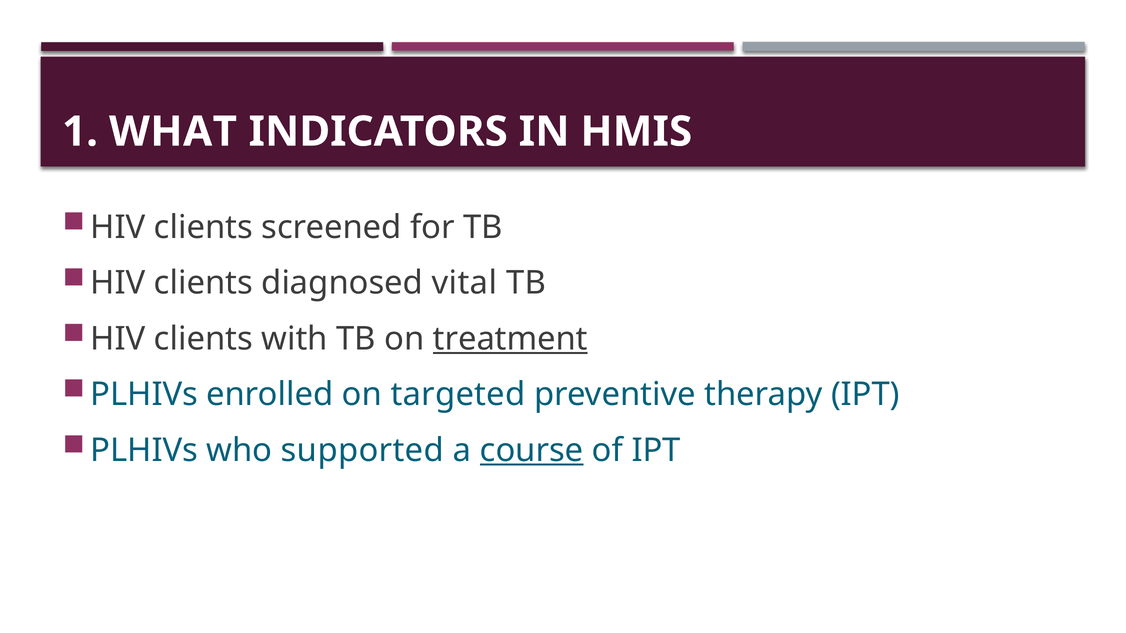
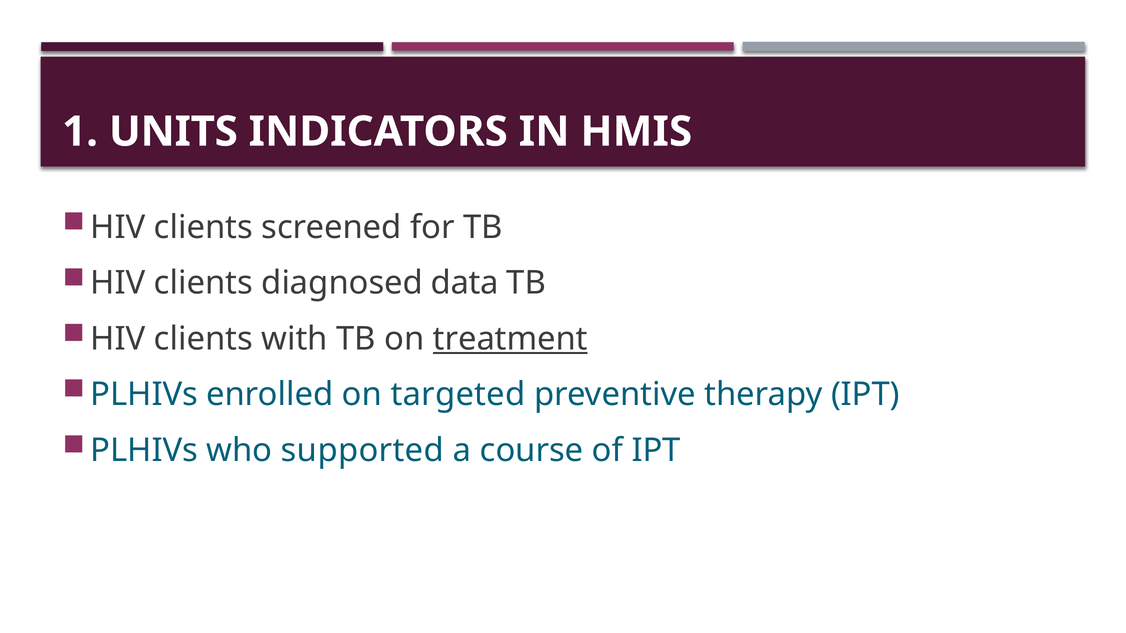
WHAT: WHAT -> UNITS
vital: vital -> data
course underline: present -> none
